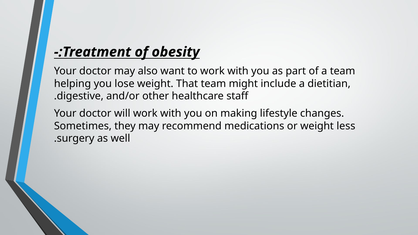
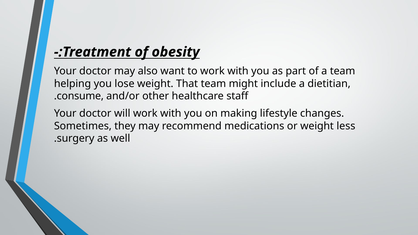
digestive: digestive -> consume
